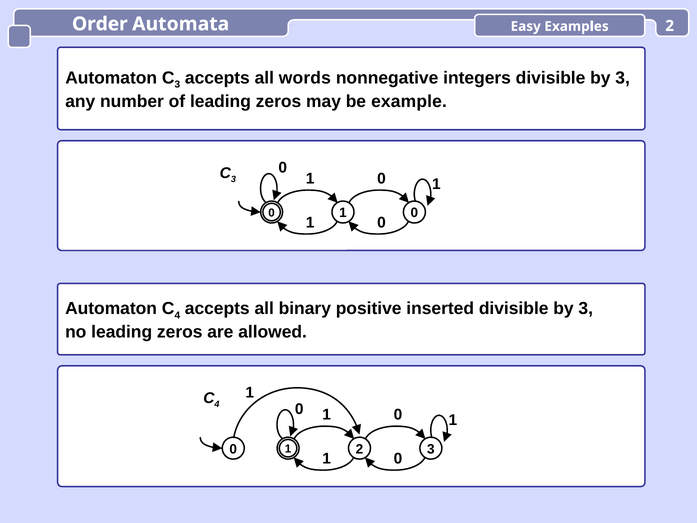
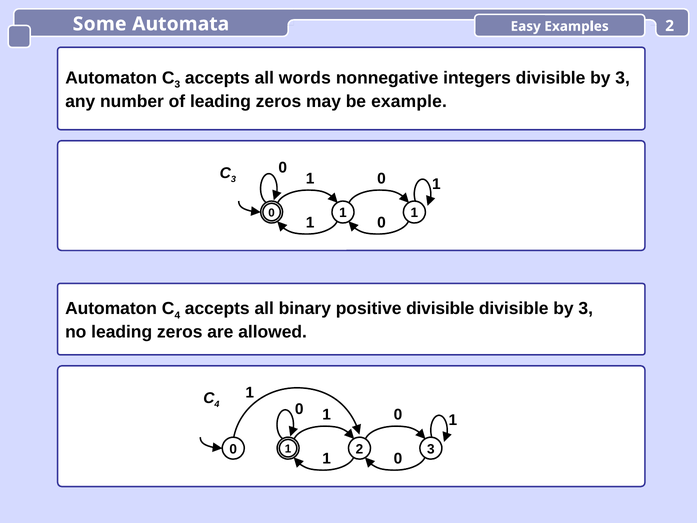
Order: Order -> Some
0 at (414, 213): 0 -> 1
positive inserted: inserted -> divisible
